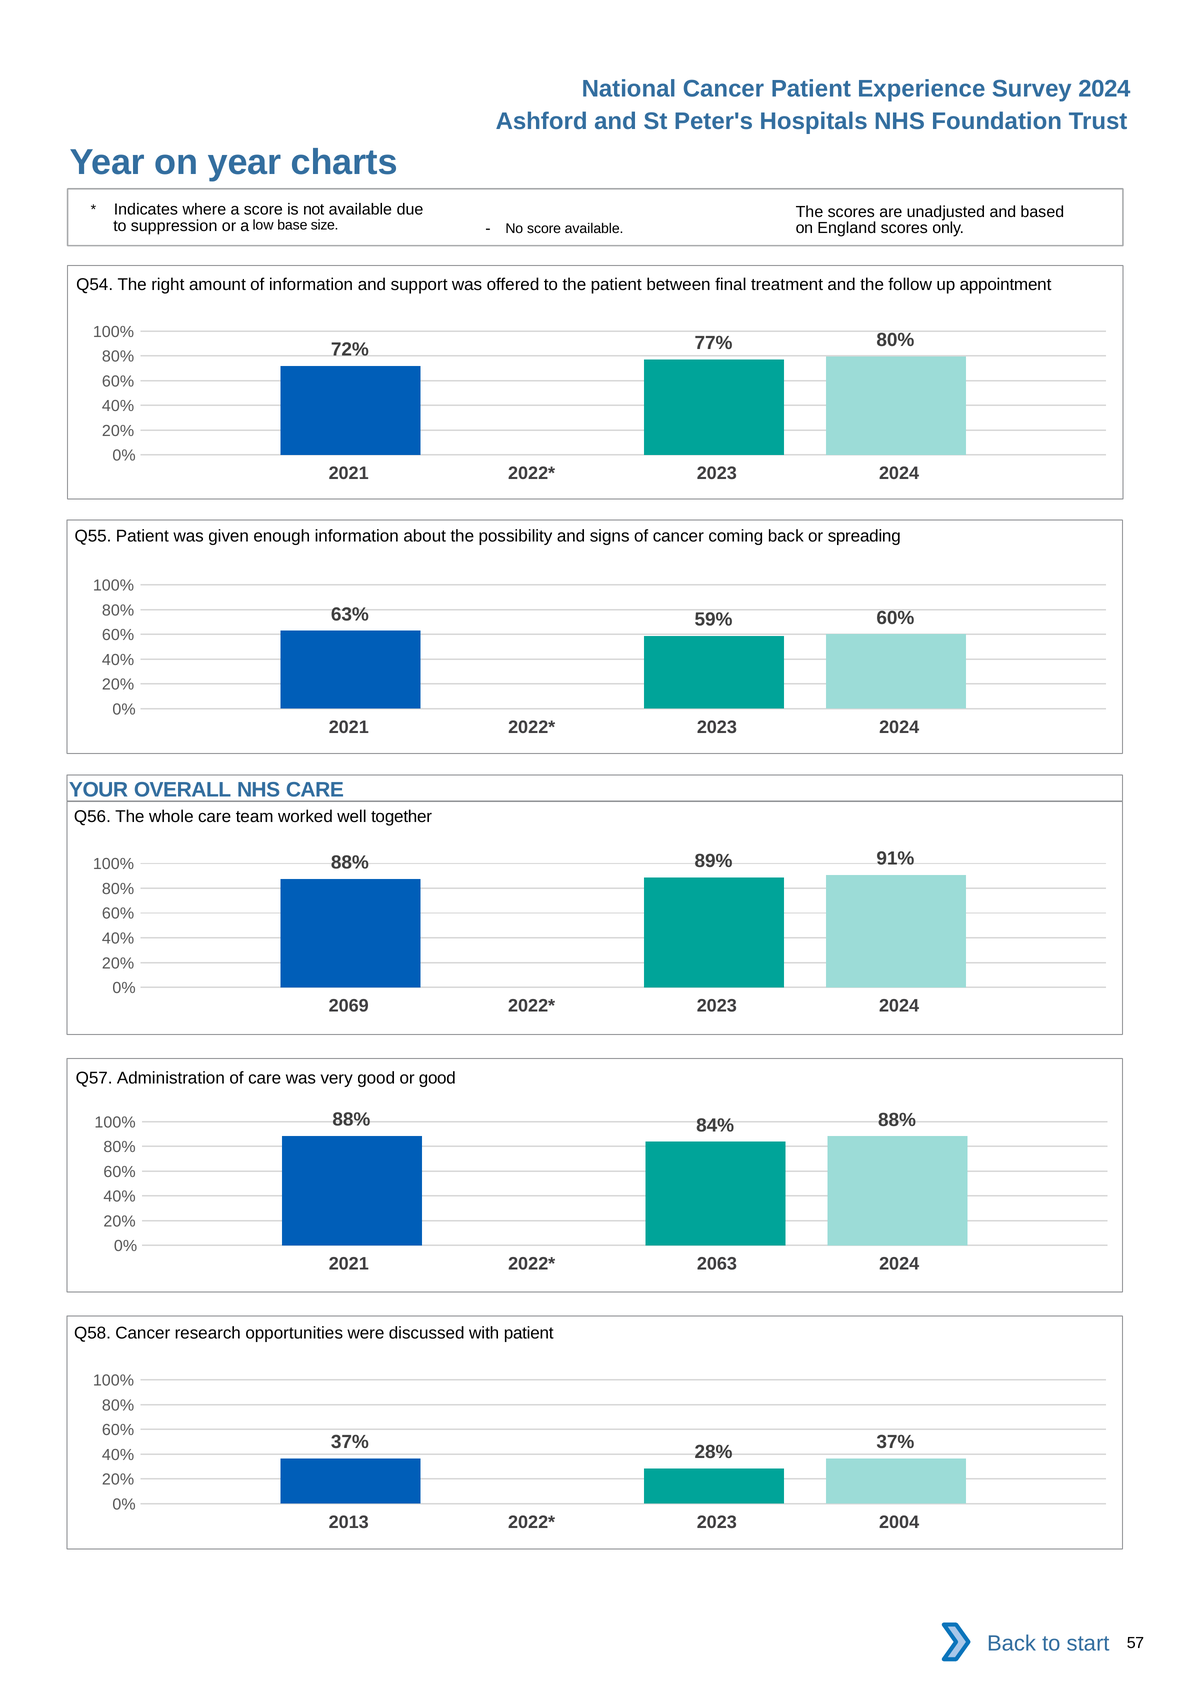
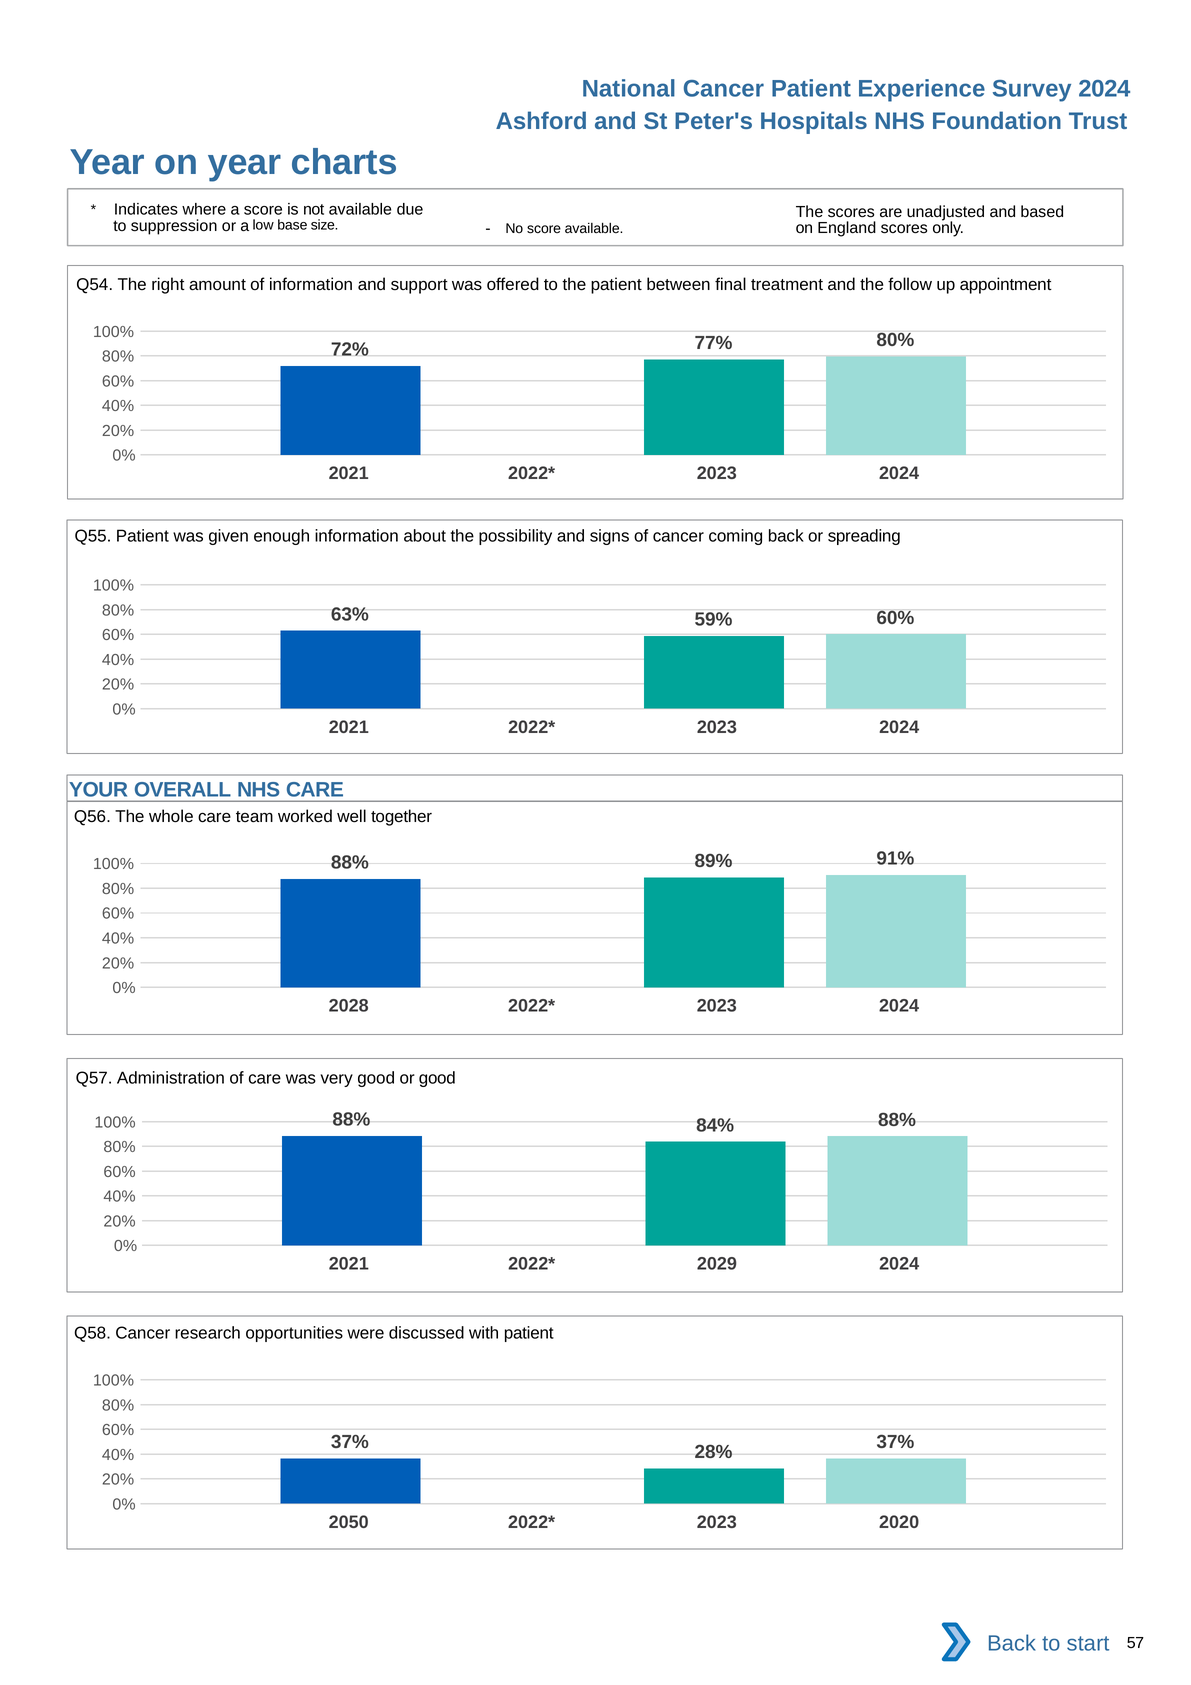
2069: 2069 -> 2028
2063: 2063 -> 2029
2013: 2013 -> 2050
2004: 2004 -> 2020
